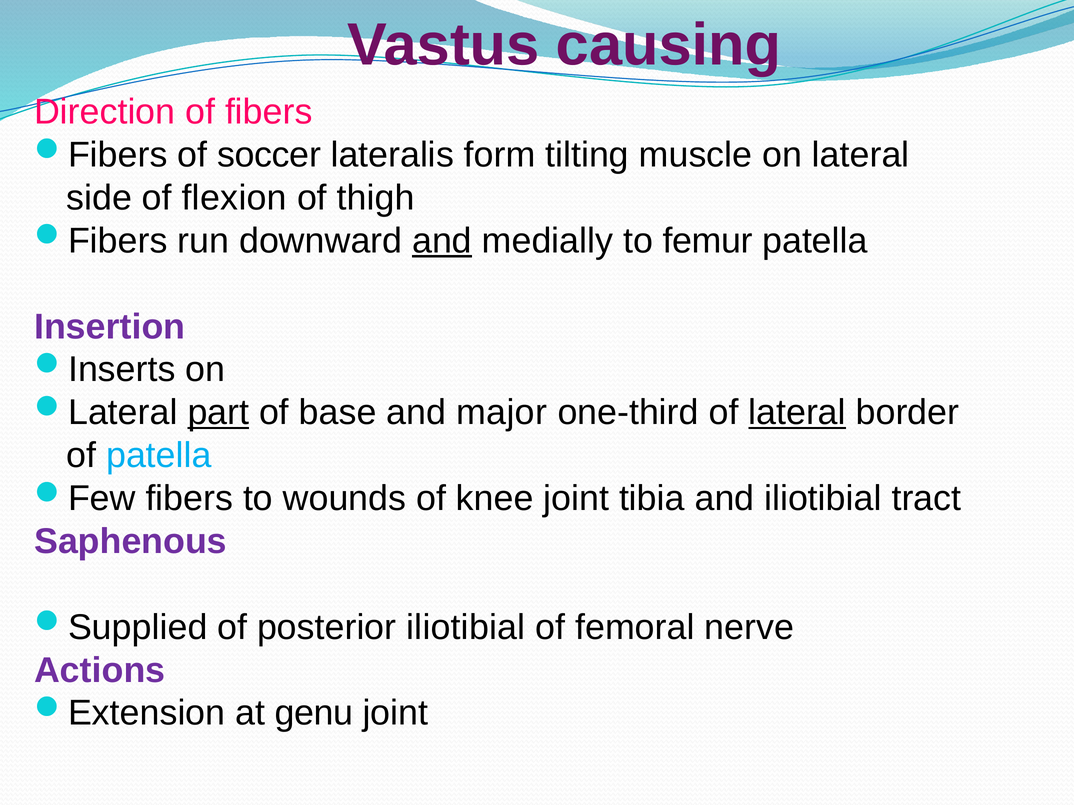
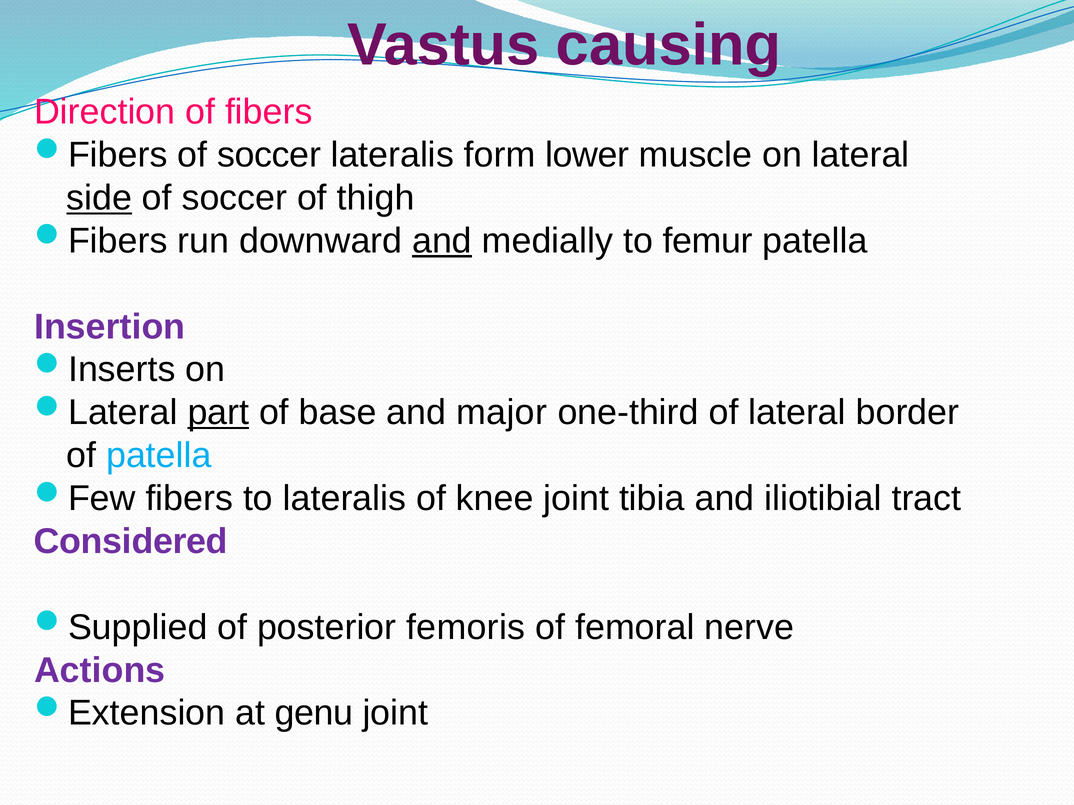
tilting: tilting -> lower
side underline: none -> present
flexion at (234, 198): flexion -> soccer
lateral at (797, 413) underline: present -> none
to wounds: wounds -> lateralis
Saphenous: Saphenous -> Considered
posterior iliotibial: iliotibial -> femoris
